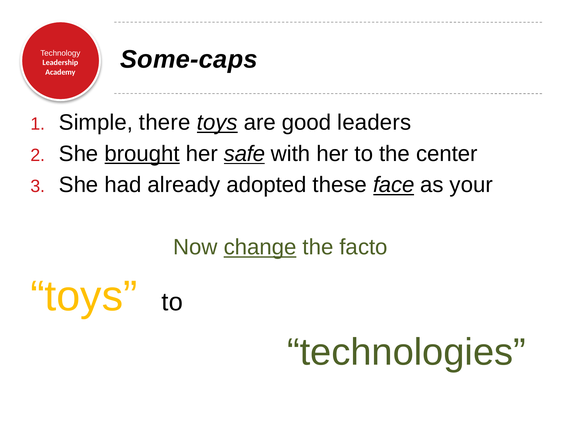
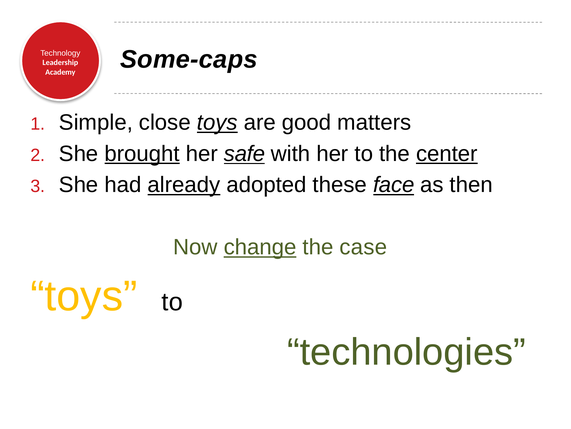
there: there -> close
leaders: leaders -> matters
center underline: none -> present
already underline: none -> present
your: your -> then
facto: facto -> case
